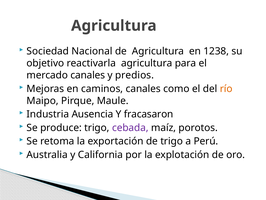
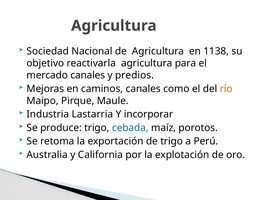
1238: 1238 -> 1138
Ausencia: Ausencia -> Lastarria
fracasaron: fracasaron -> incorporar
cebada colour: purple -> blue
